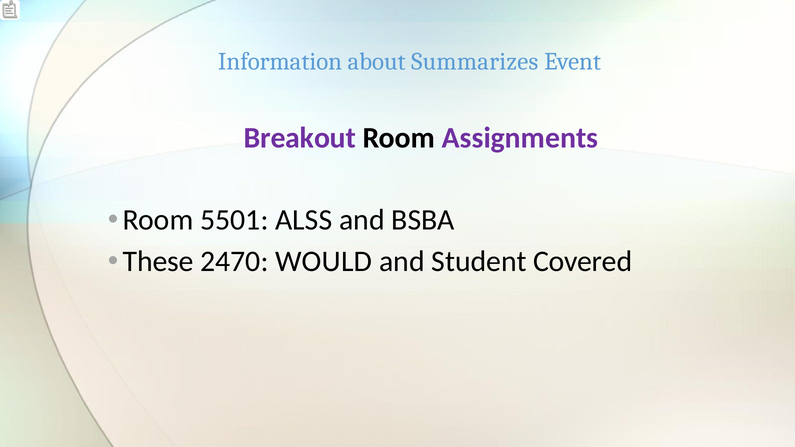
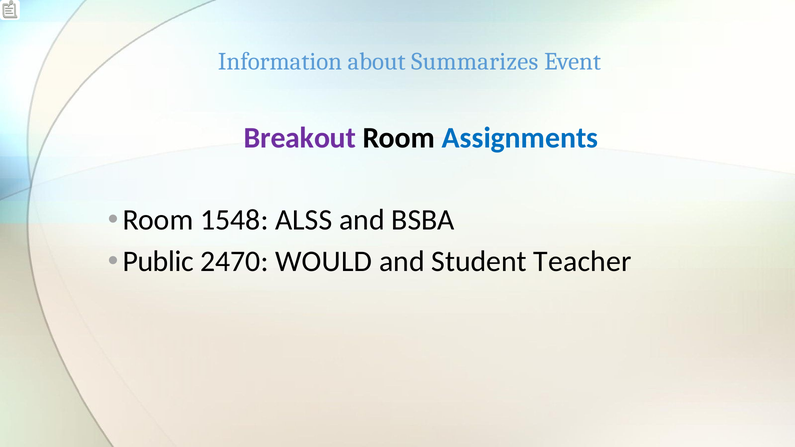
Assignments colour: purple -> blue
5501: 5501 -> 1548
These: These -> Public
Covered: Covered -> Teacher
